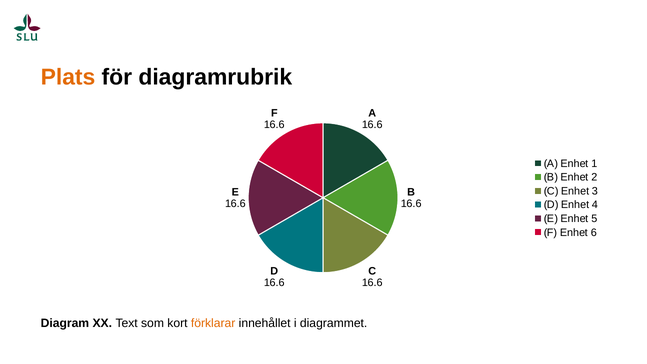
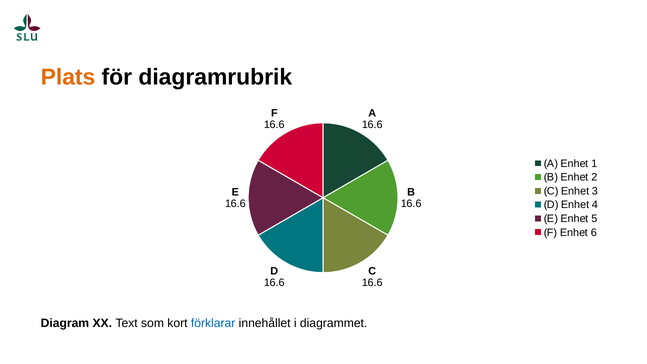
förklarar colour: orange -> blue
